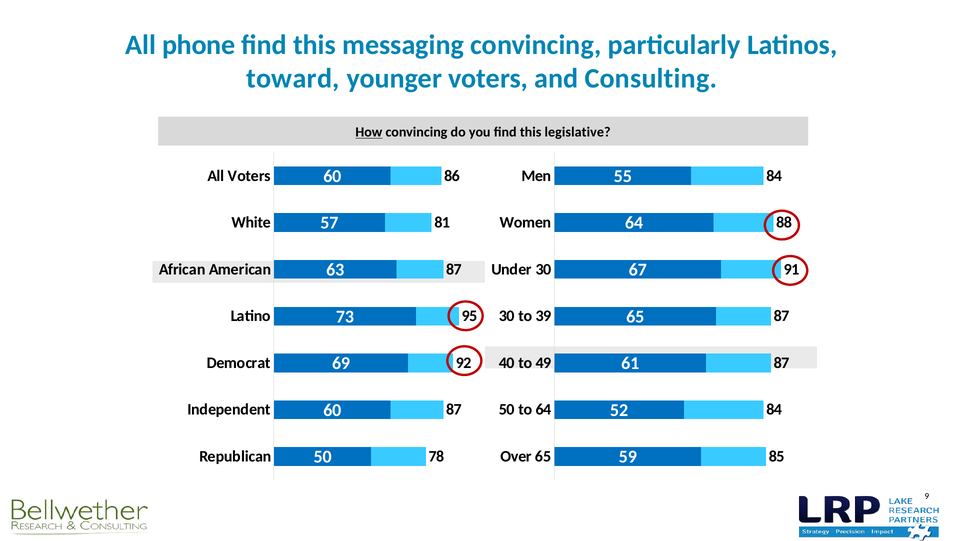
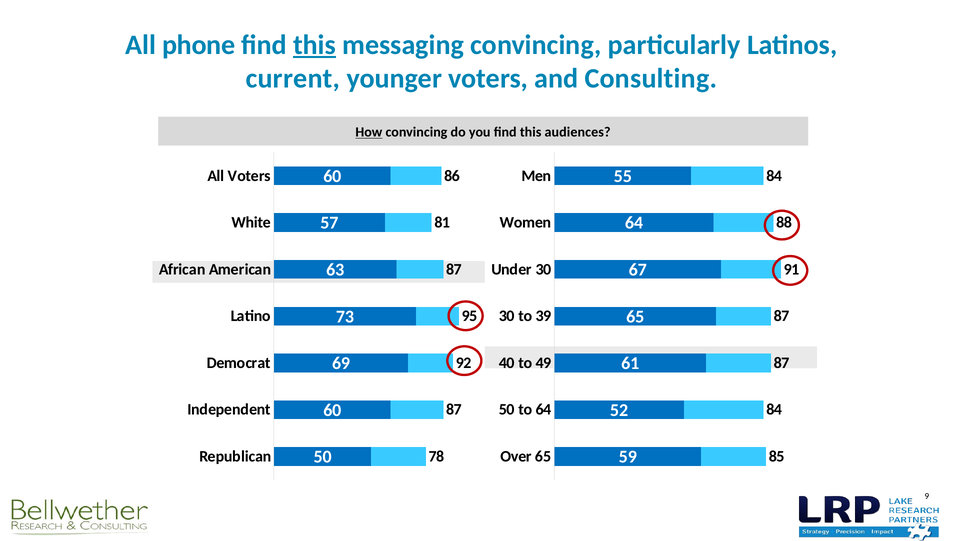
this at (315, 45) underline: none -> present
toward: toward -> current
legislative: legislative -> audiences
